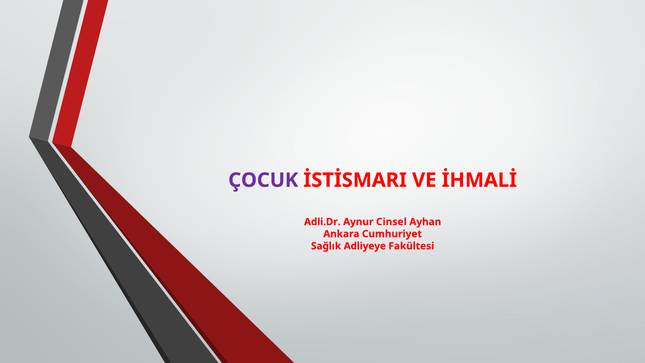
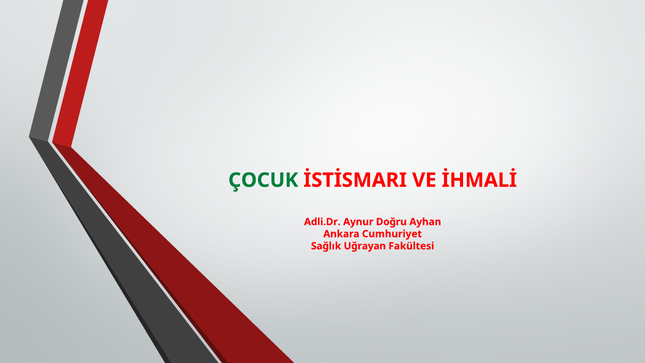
ÇOCUK colour: purple -> green
Cinsel: Cinsel -> Doğru
Adliyeye: Adliyeye -> Uğrayan
